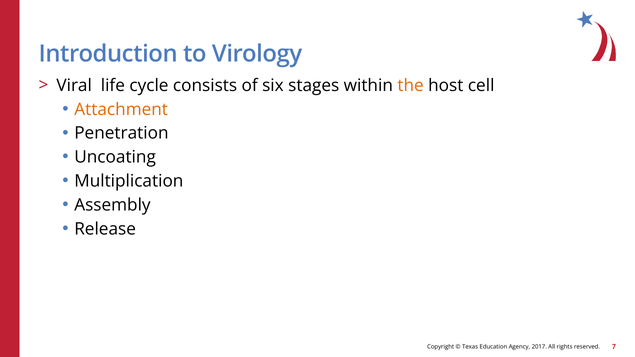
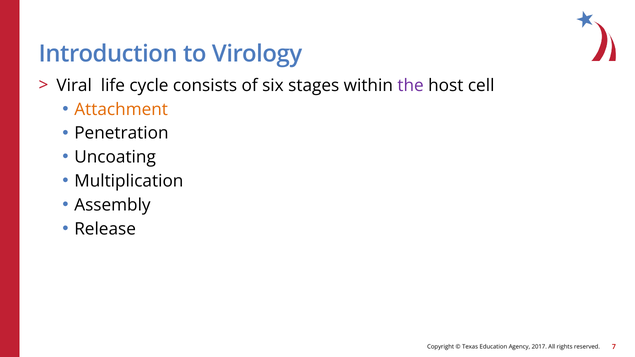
the colour: orange -> purple
